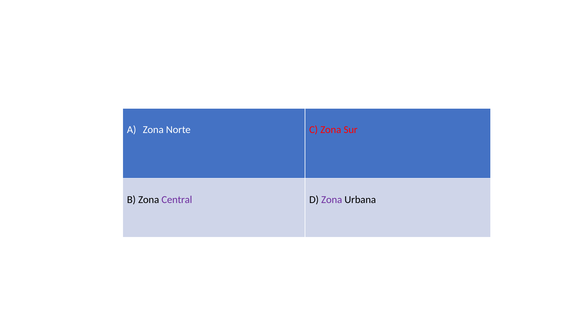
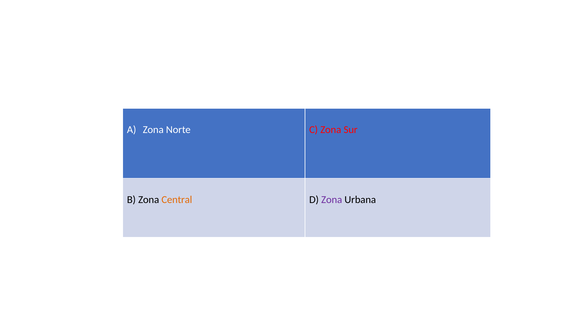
Central colour: purple -> orange
